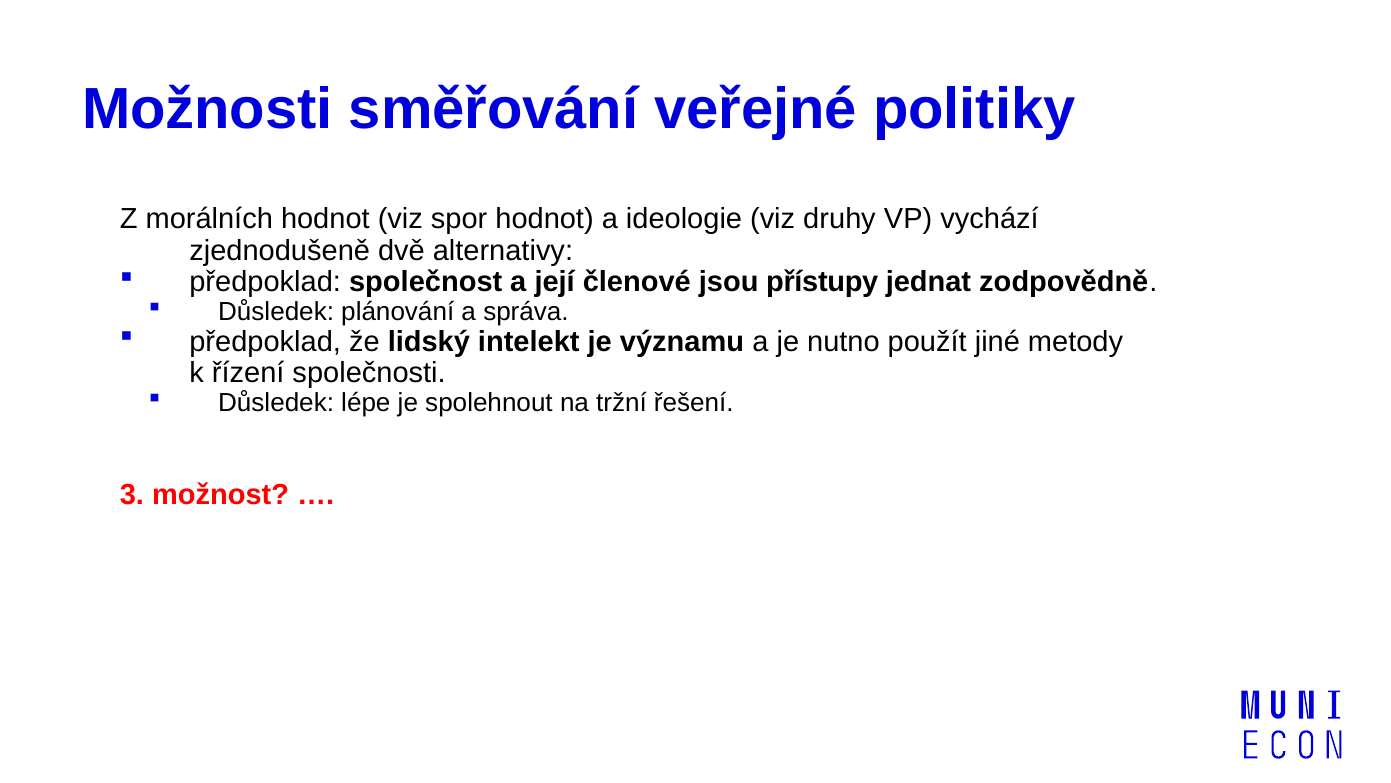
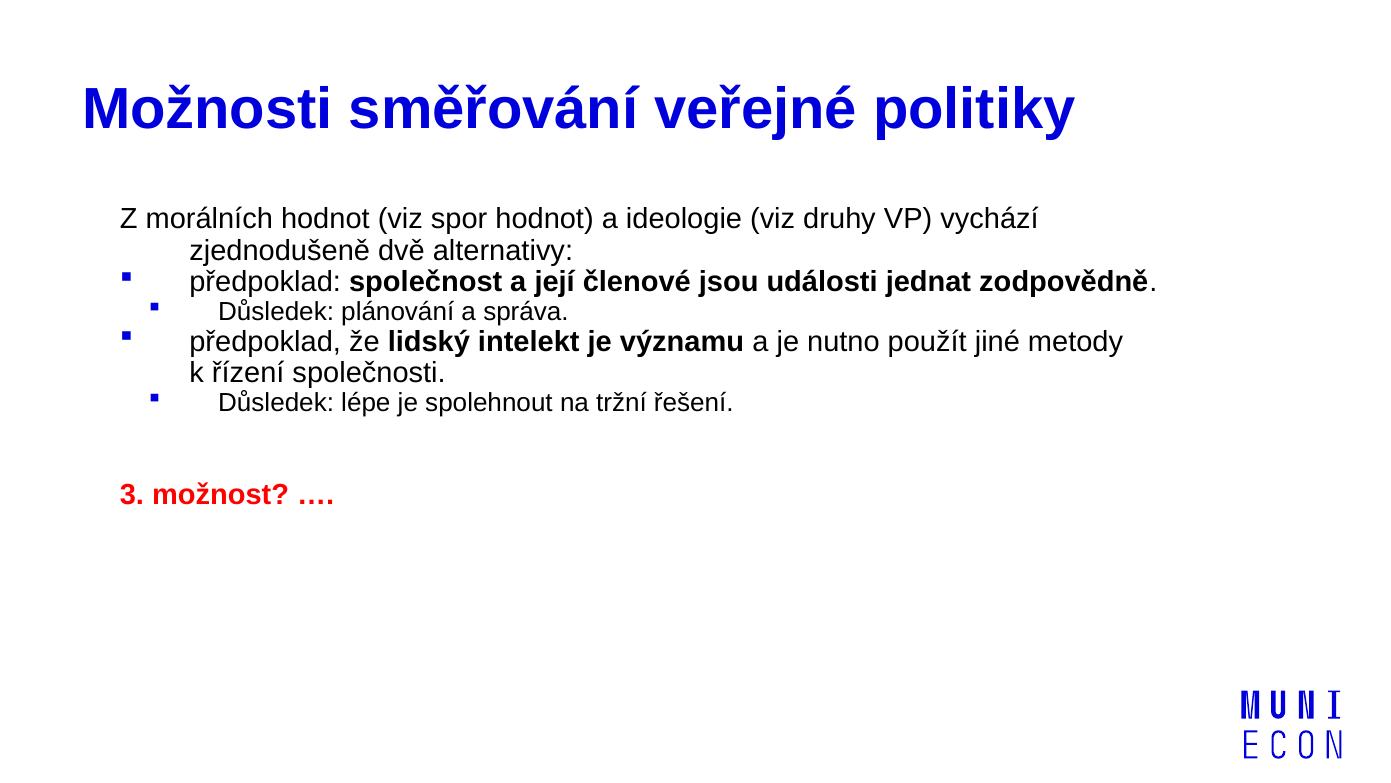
přístupy: přístupy -> události
